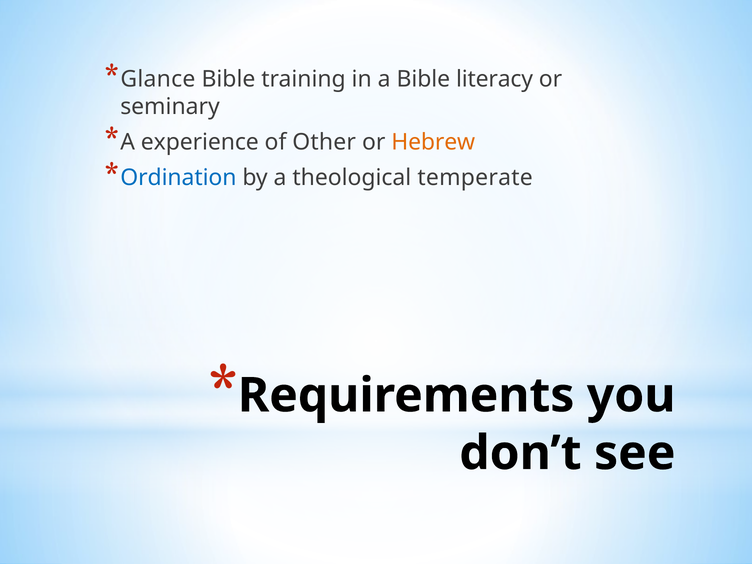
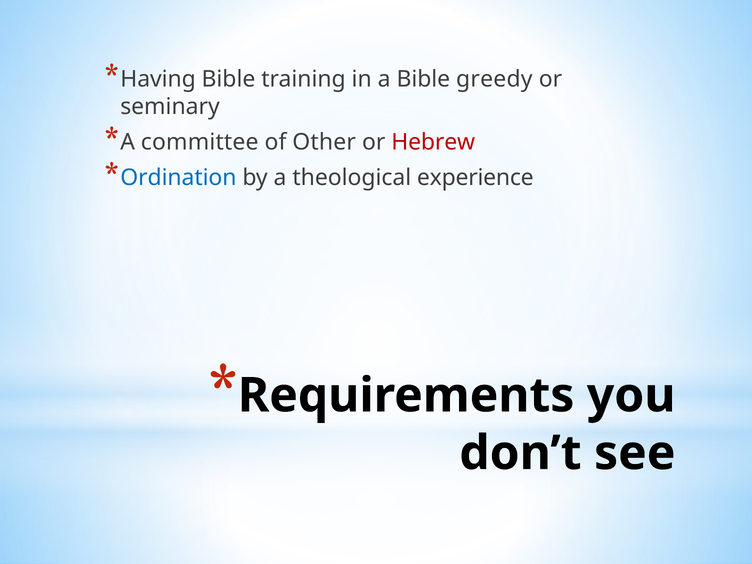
Glance: Glance -> Having
literacy: literacy -> greedy
experience: experience -> committee
Hebrew colour: orange -> red
temperate: temperate -> experience
